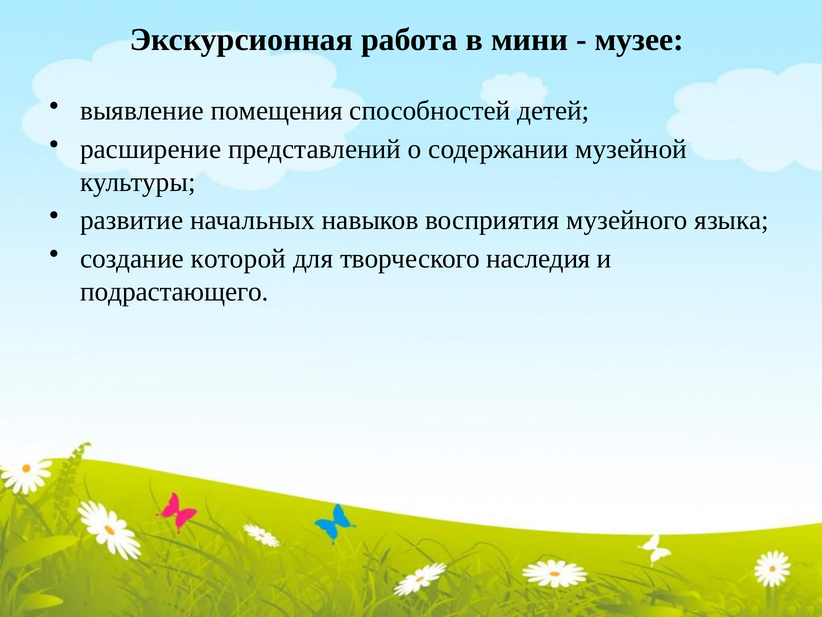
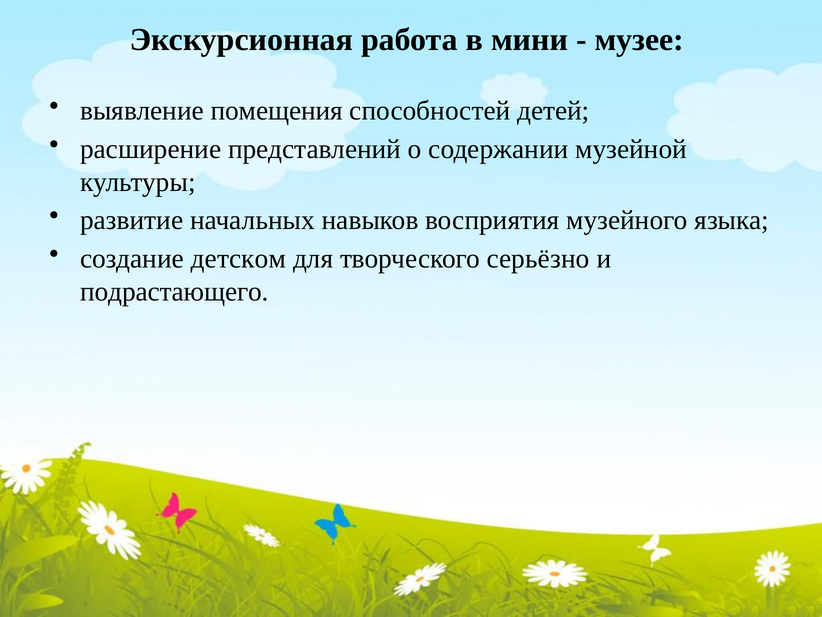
которой: которой -> детском
наследия: наследия -> серьёзно
